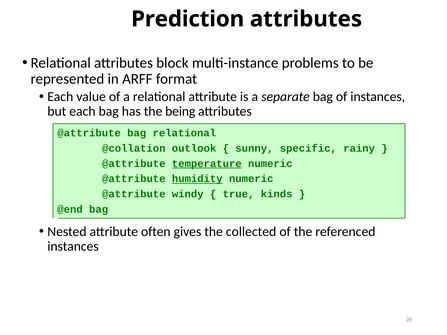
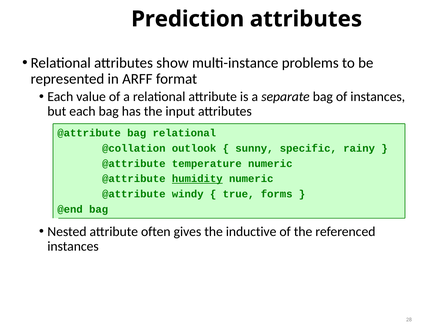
block: block -> show
being: being -> input
temperature underline: present -> none
kinds: kinds -> forms
collected: collected -> inductive
